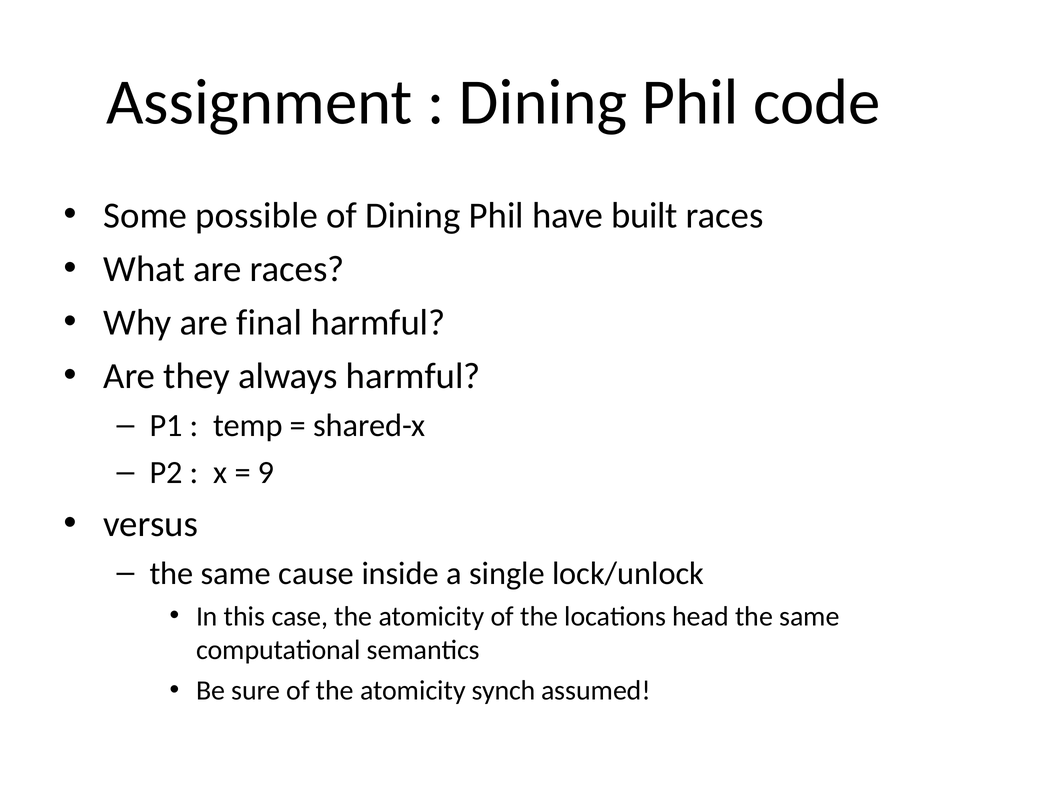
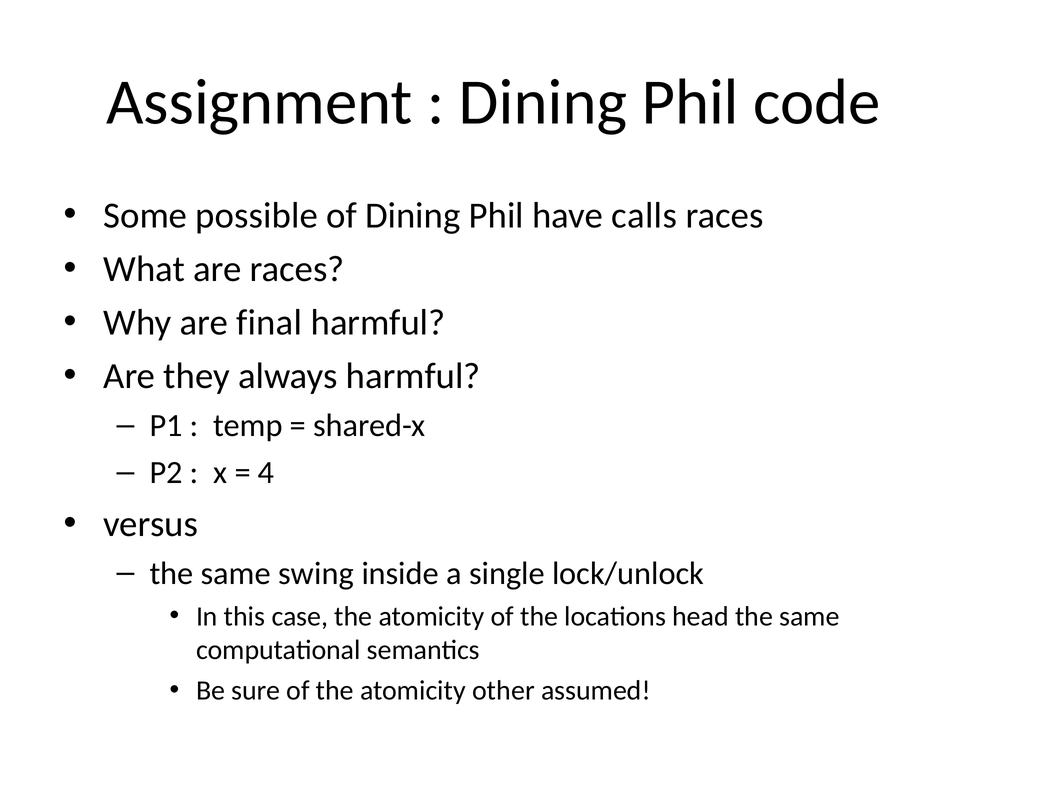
built: built -> calls
9: 9 -> 4
cause: cause -> swing
synch: synch -> other
